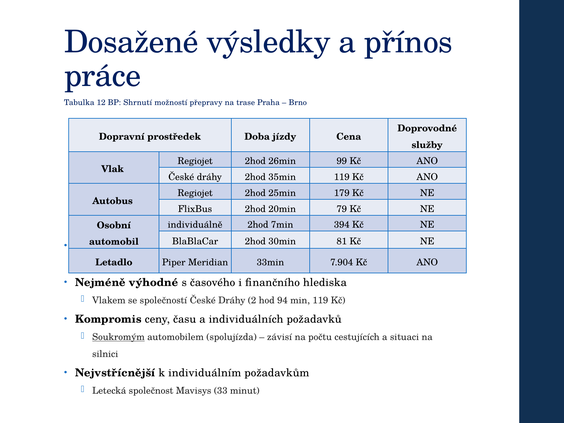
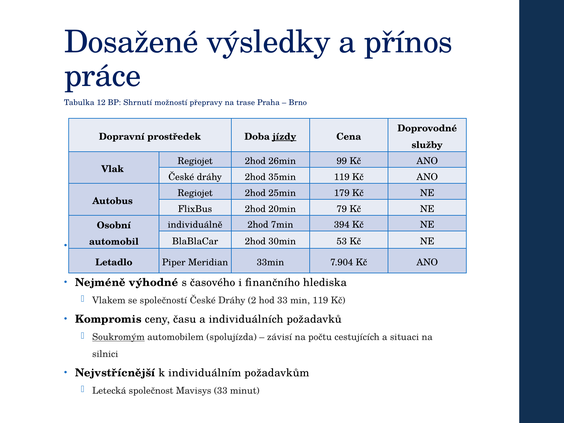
jízdy underline: none -> present
81: 81 -> 53
hod 94: 94 -> 33
